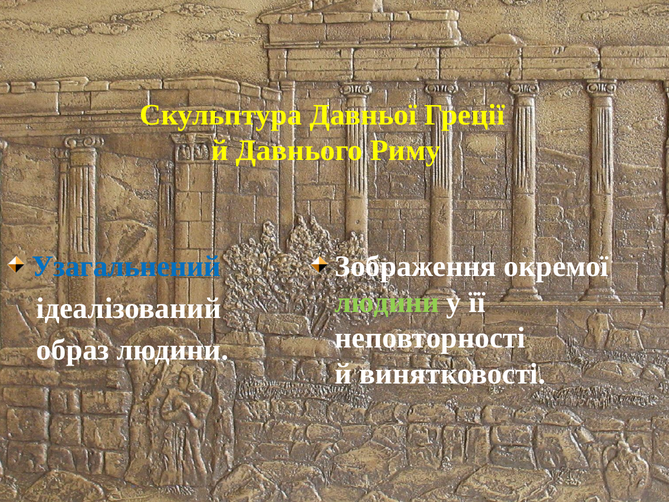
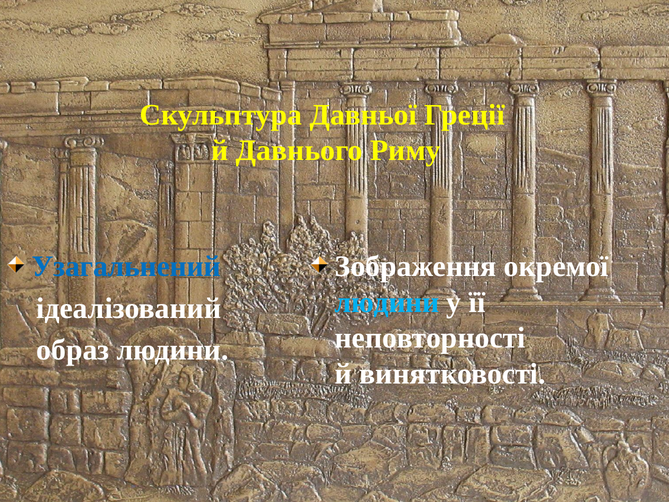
людини at (387, 302) colour: light green -> light blue
